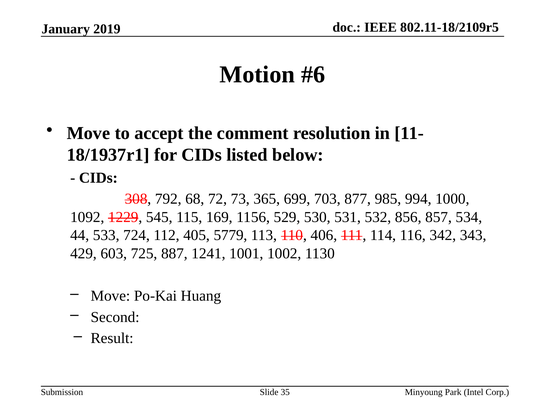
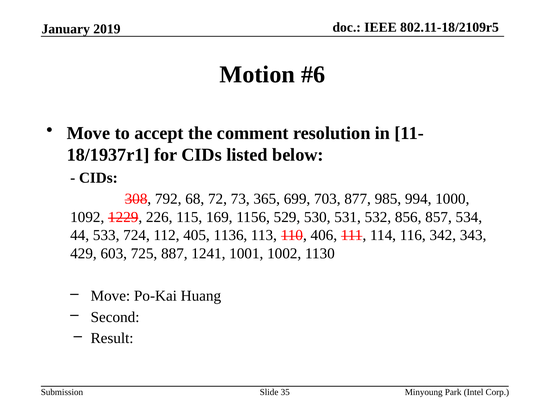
545: 545 -> 226
5779: 5779 -> 1136
